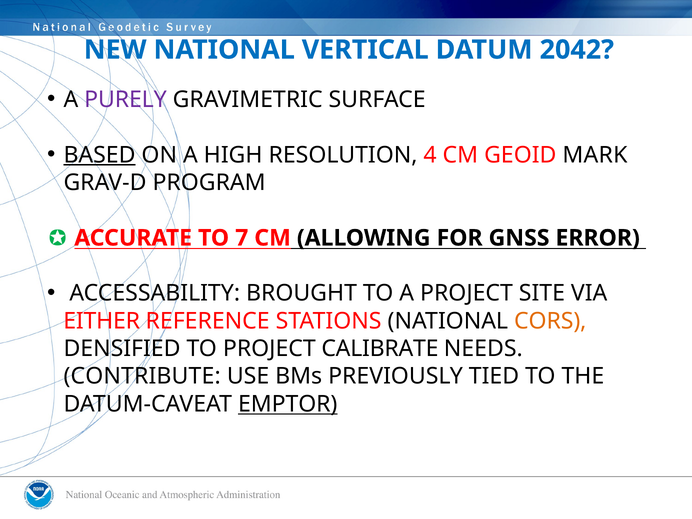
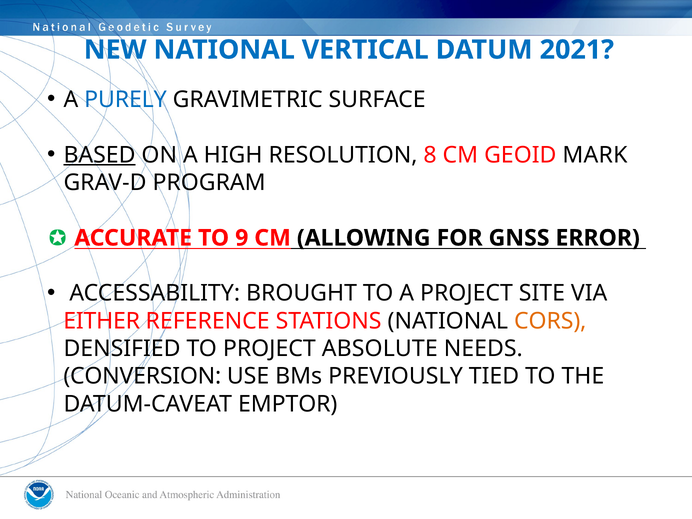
2042: 2042 -> 2021
PURELY colour: purple -> blue
4: 4 -> 8
7: 7 -> 9
CALIBRATE: CALIBRATE -> ABSOLUTE
CONTRIBUTE: CONTRIBUTE -> CONVERSION
EMPTOR underline: present -> none
